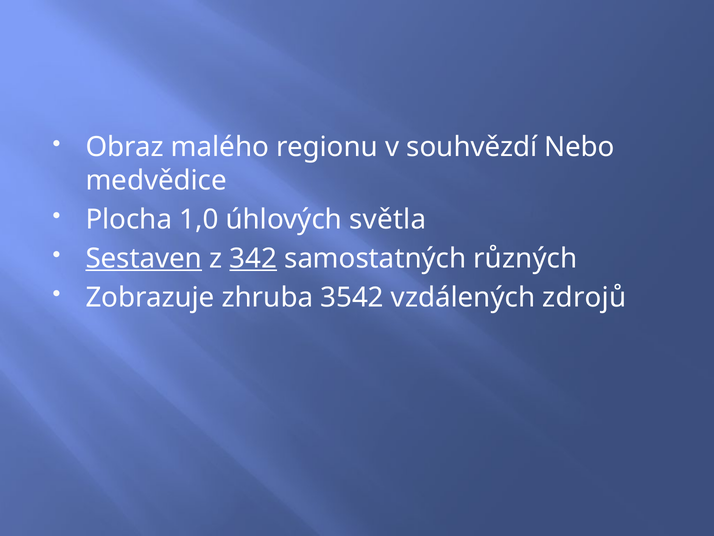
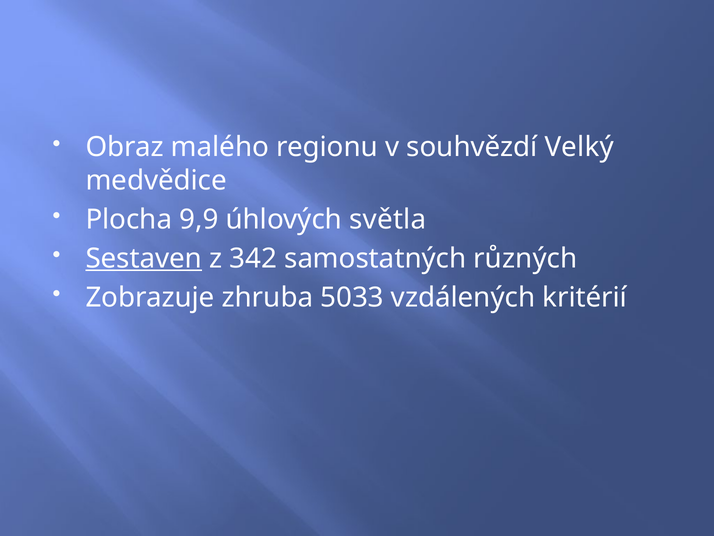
Nebo: Nebo -> Velký
1,0: 1,0 -> 9,9
342 underline: present -> none
3542: 3542 -> 5033
zdrojů: zdrojů -> kritérií
